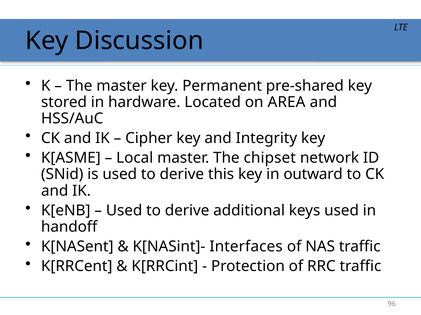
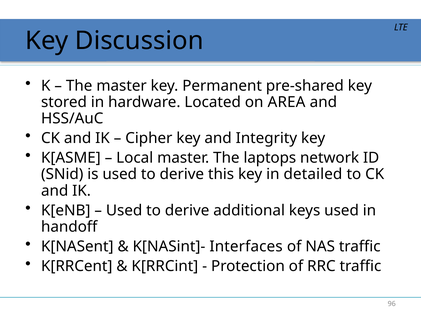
chipset: chipset -> laptops
outward: outward -> detailed
